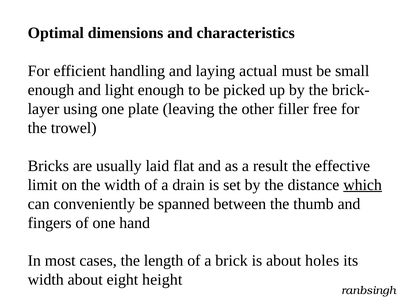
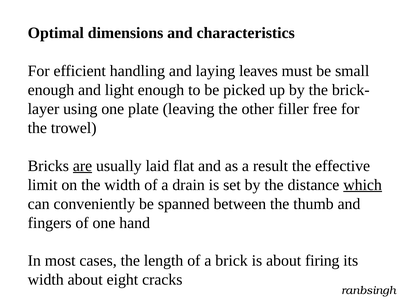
actual: actual -> leaves
are underline: none -> present
holes: holes -> firing
height: height -> cracks
